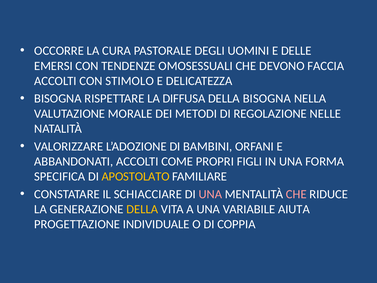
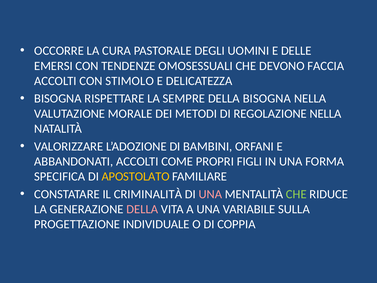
DIFFUSA: DIFFUSA -> SEMPRE
REGOLAZIONE NELLE: NELLE -> NELLA
SCHIACCIARE: SCHIACCIARE -> CRIMINALITÀ
CHE at (296, 194) colour: pink -> light green
DELLA at (142, 209) colour: yellow -> pink
AIUTA: AIUTA -> SULLA
